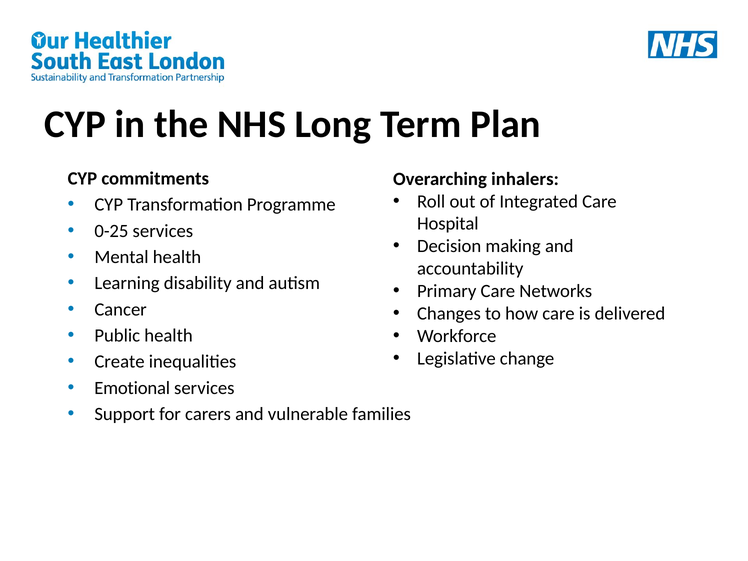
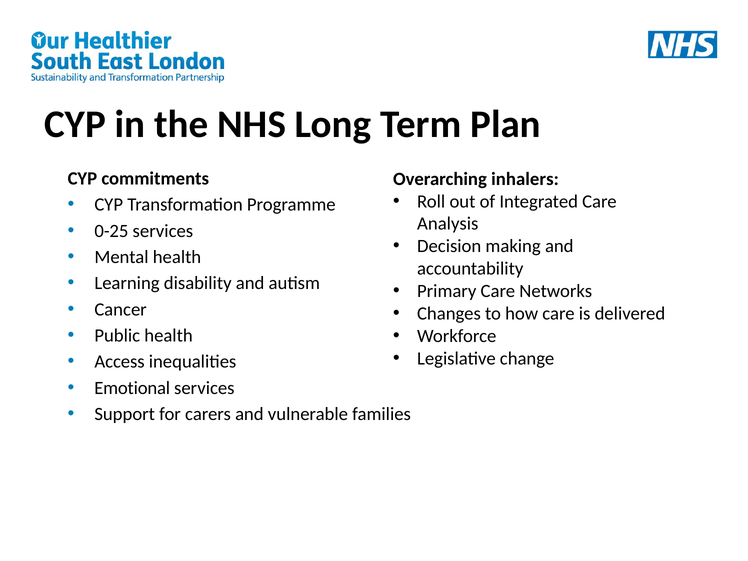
Hospital: Hospital -> Analysis
Create: Create -> Access
